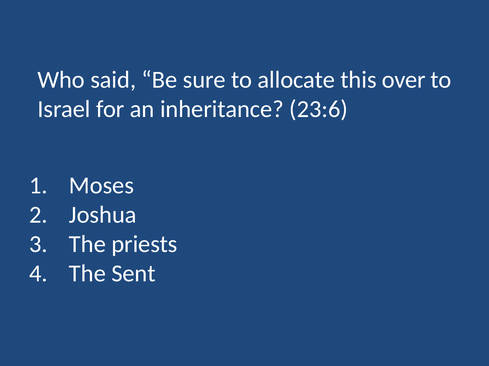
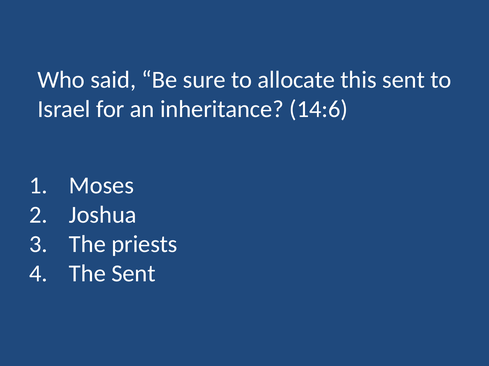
this over: over -> sent
23:6: 23:6 -> 14:6
